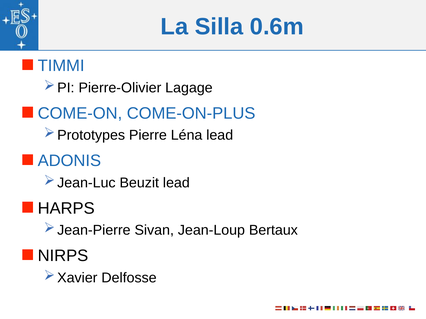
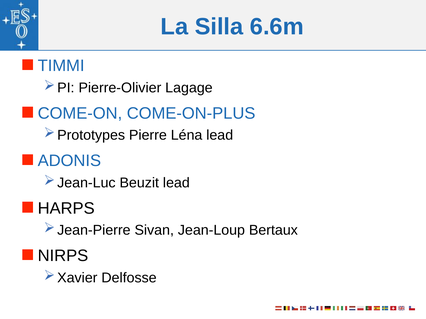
0.6m: 0.6m -> 6.6m
